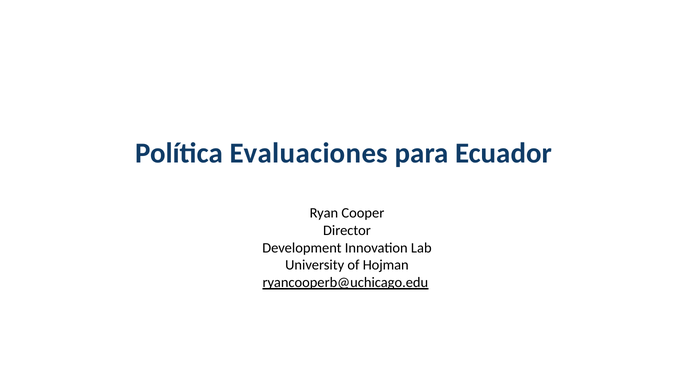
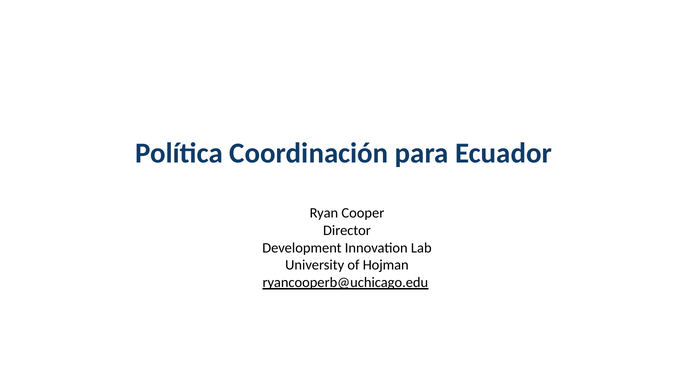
Evaluaciones: Evaluaciones -> Coordinación
